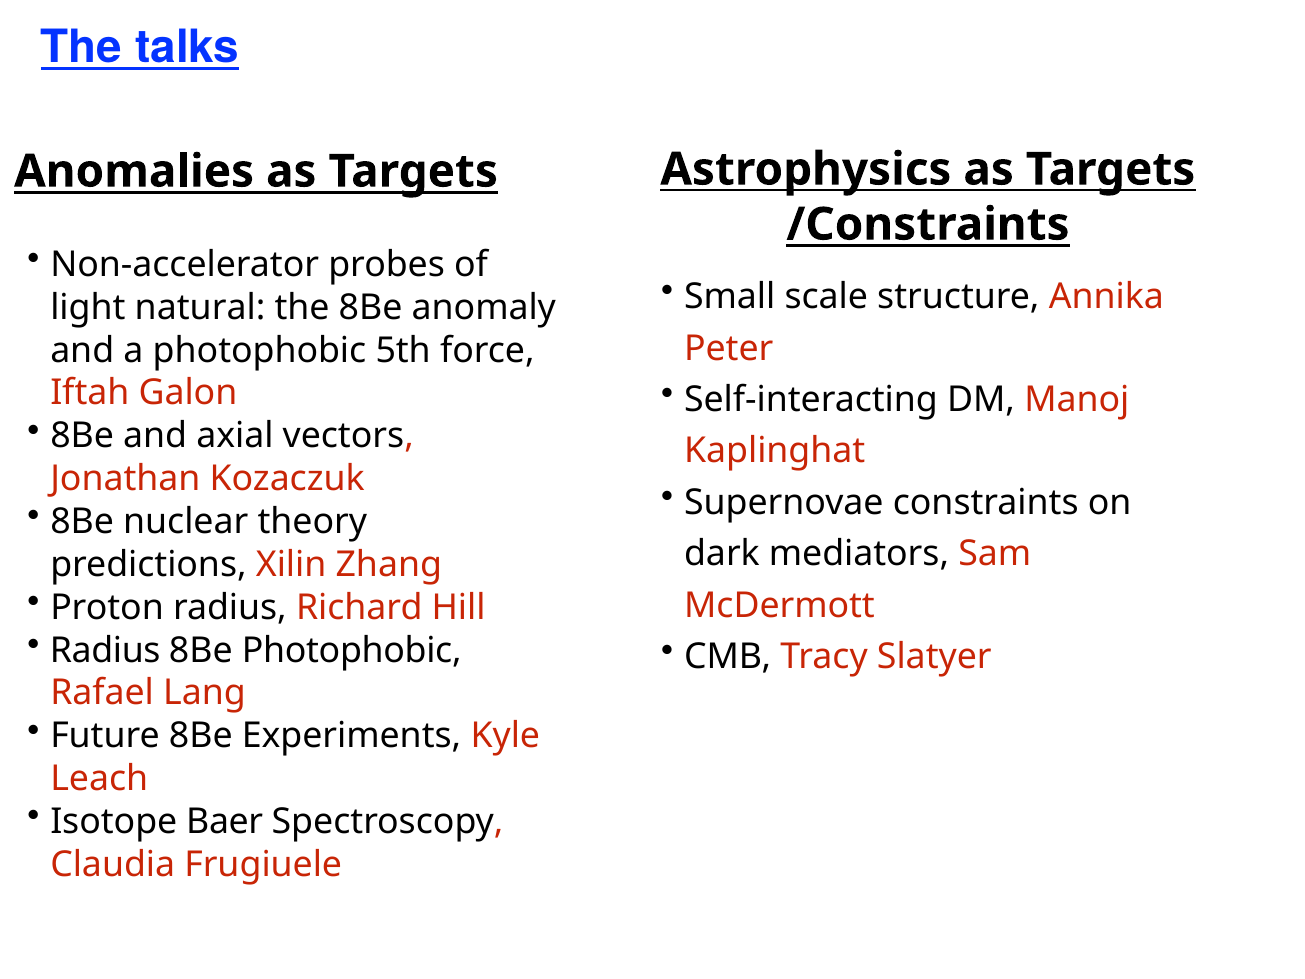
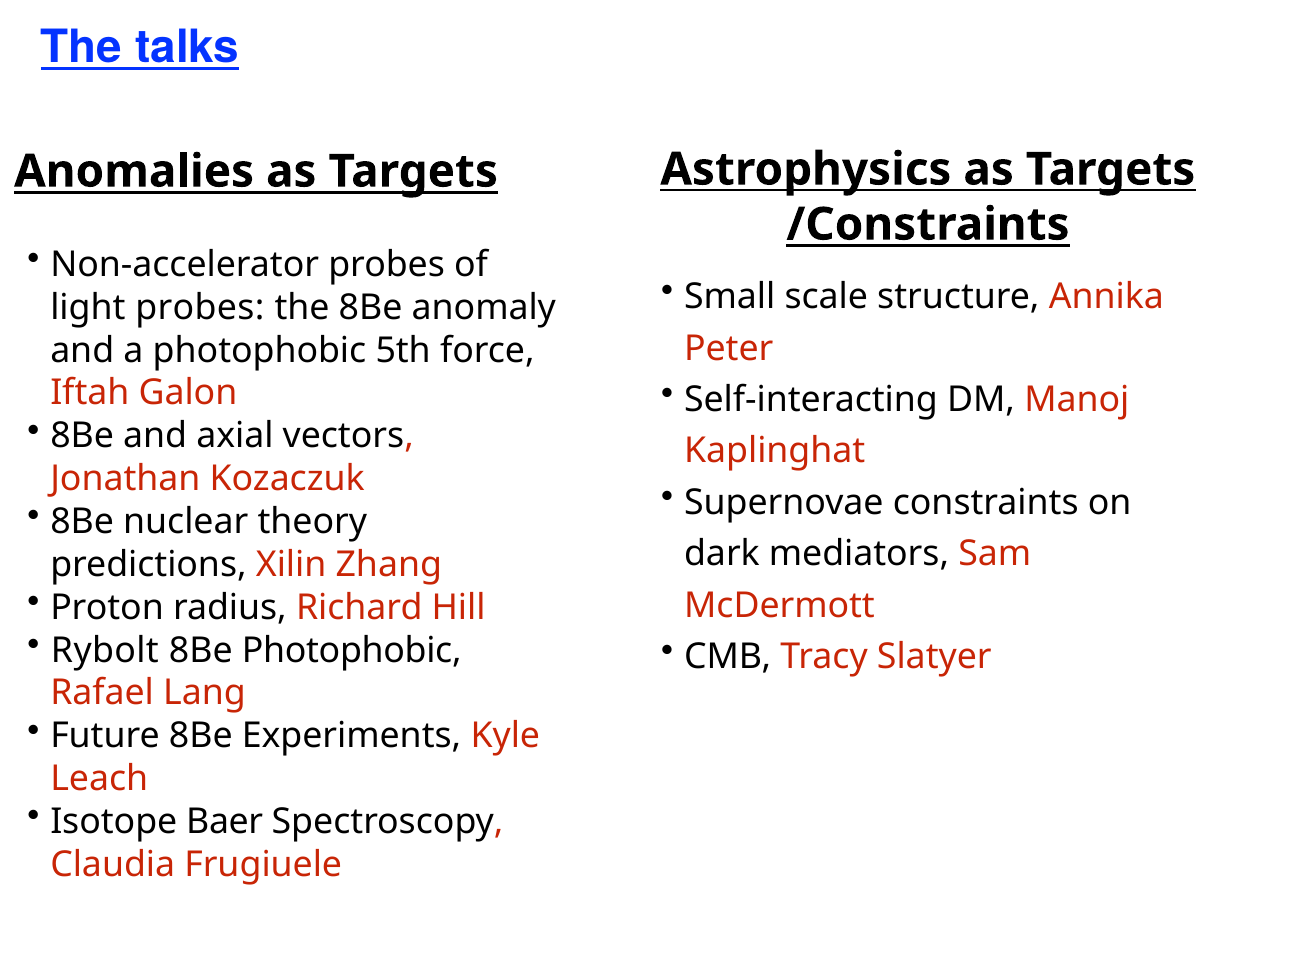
light natural: natural -> probes
Radius at (105, 650): Radius -> Rybolt
